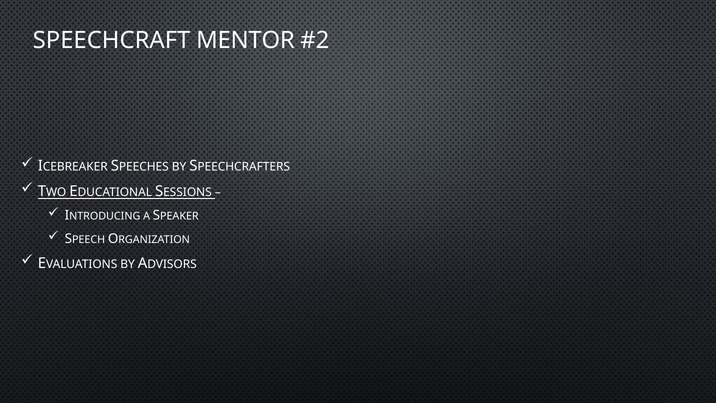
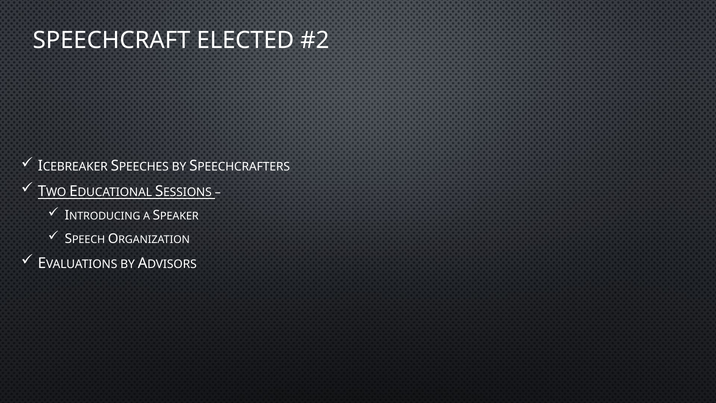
MENTOR: MENTOR -> ELECTED
